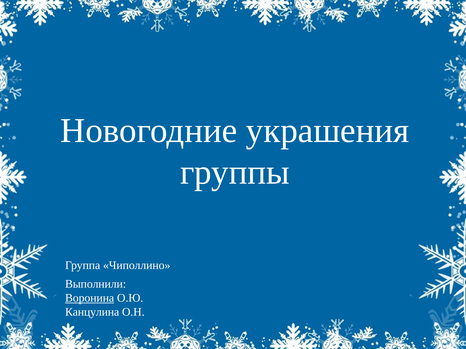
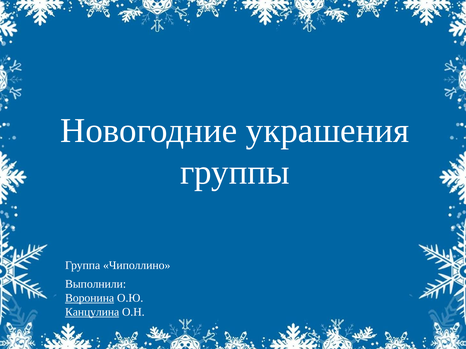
Канцулина underline: none -> present
